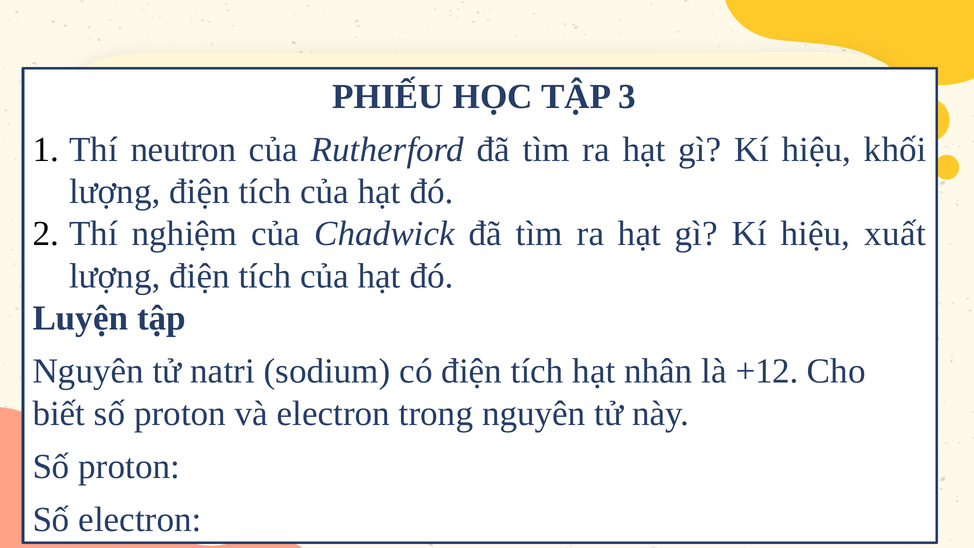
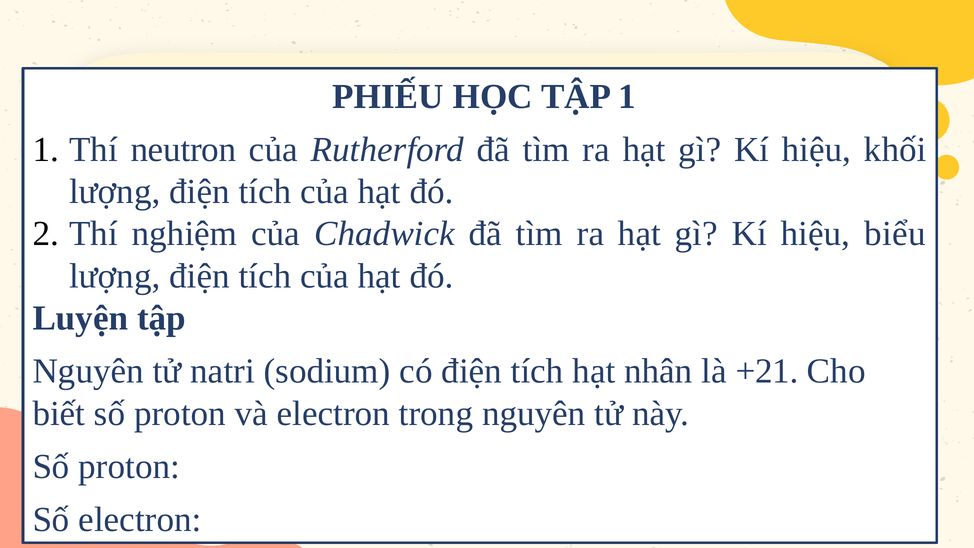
TẬP 3: 3 -> 1
xuất: xuất -> biểu
+12: +12 -> +21
